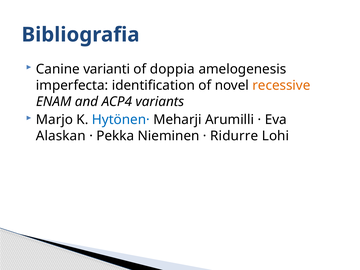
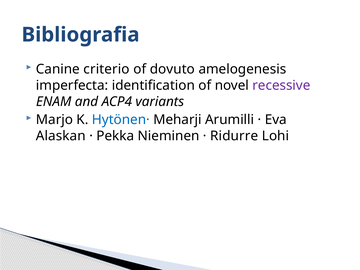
varianti: varianti -> criterio
doppia: doppia -> dovuto
recessive colour: orange -> purple
